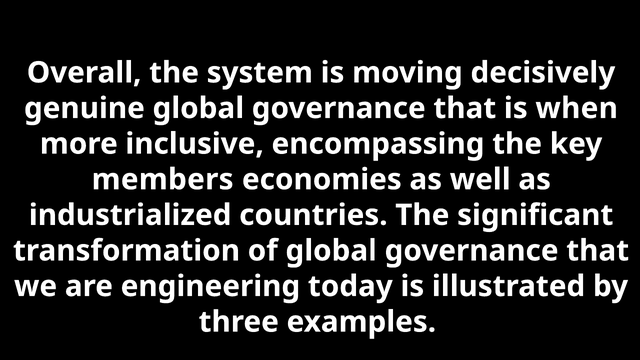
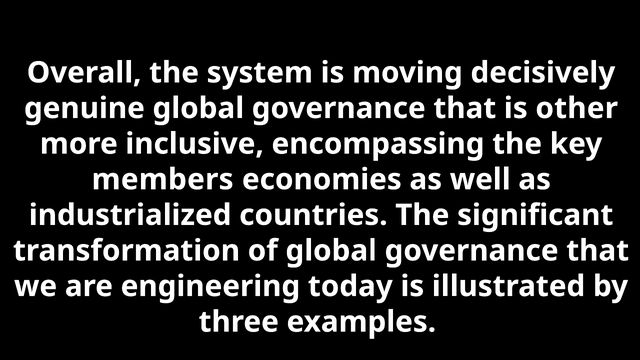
when: when -> other
